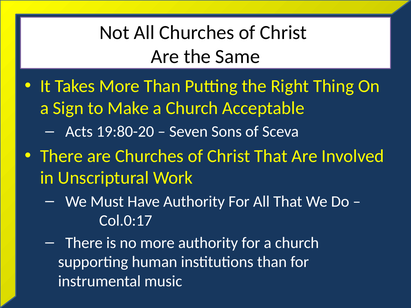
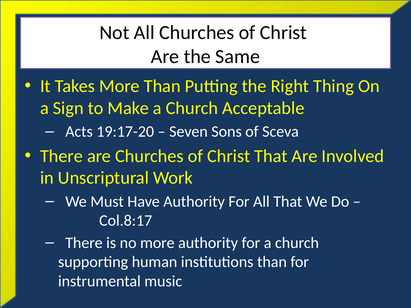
19:80-20: 19:80-20 -> 19:17-20
Col.0:17: Col.0:17 -> Col.8:17
